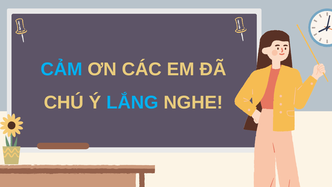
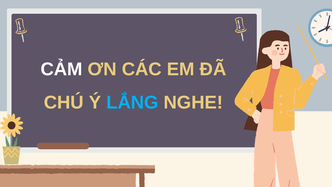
CẢM colour: light blue -> white
